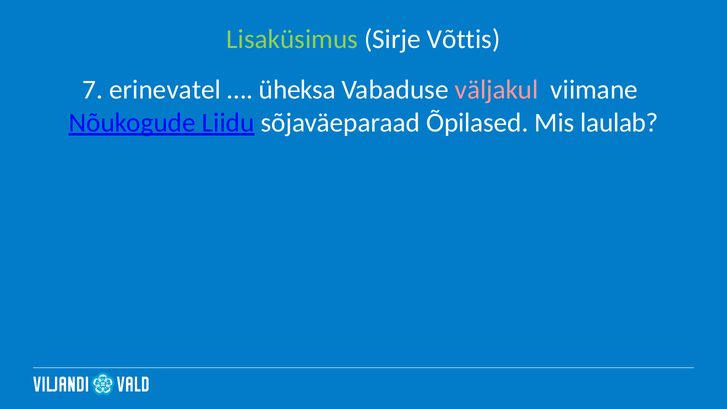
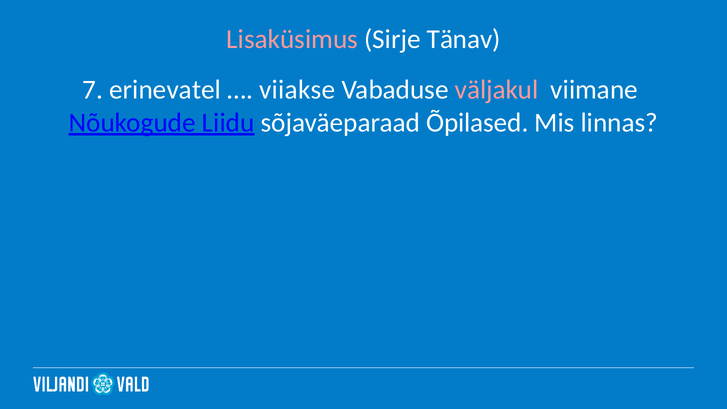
Lisaküsimus colour: light green -> pink
Võttis: Võttis -> Tänav
üheksa: üheksa -> viiakse
laulab: laulab -> linnas
